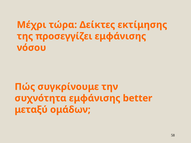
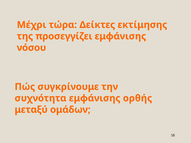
better: better -> ορθής
